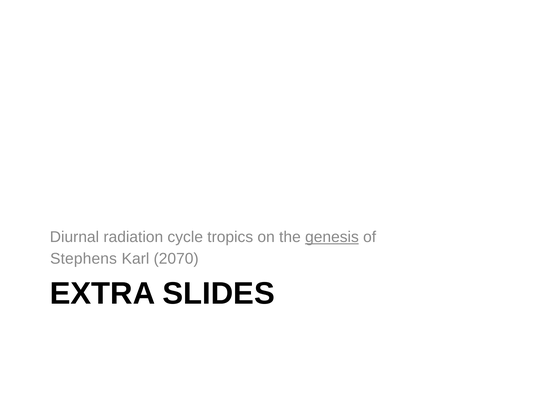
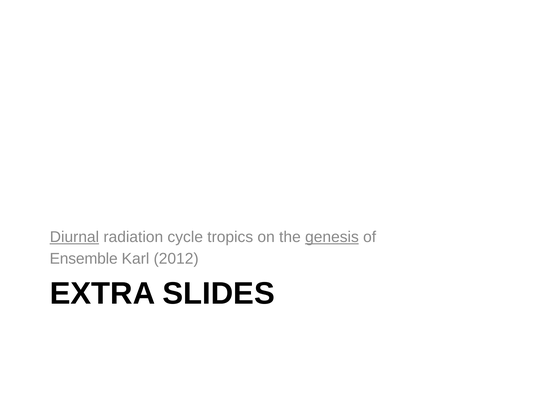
Diurnal underline: none -> present
Stephens: Stephens -> Ensemble
2070: 2070 -> 2012
